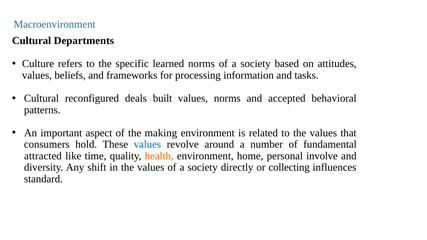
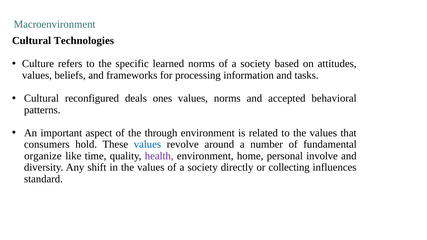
Departments: Departments -> Technologies
built: built -> ones
making: making -> through
attracted: attracted -> organize
health colour: orange -> purple
